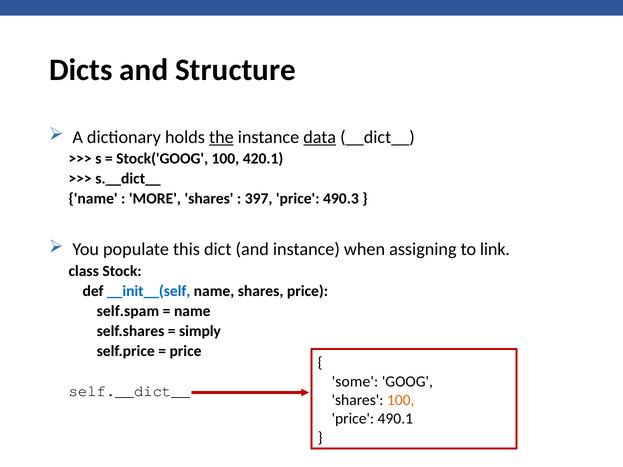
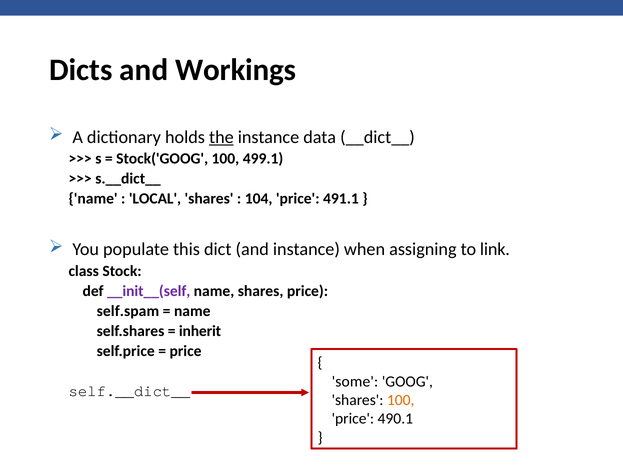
Structure: Structure -> Workings
data underline: present -> none
420.1: 420.1 -> 499.1
MORE: MORE -> LOCAL
397: 397 -> 104
490.3: 490.3 -> 491.1
__init__(self colour: blue -> purple
simply: simply -> inherit
